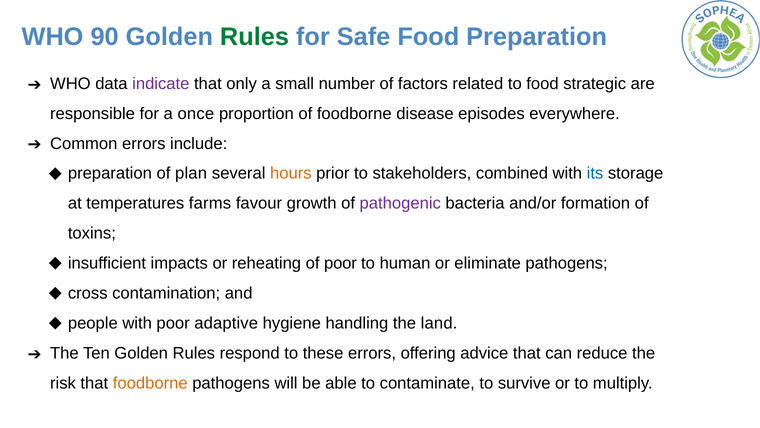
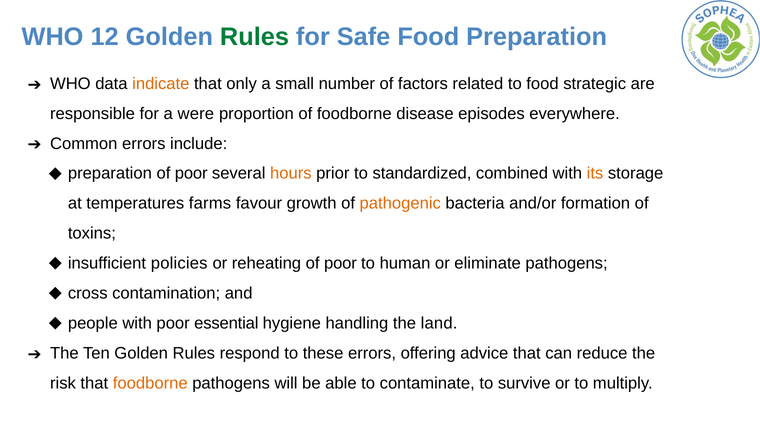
90: 90 -> 12
indicate colour: purple -> orange
once: once -> were
preparation of plan: plan -> poor
stakeholders: stakeholders -> standardized
its colour: blue -> orange
pathogenic colour: purple -> orange
impacts: impacts -> policies
adaptive: adaptive -> essential
